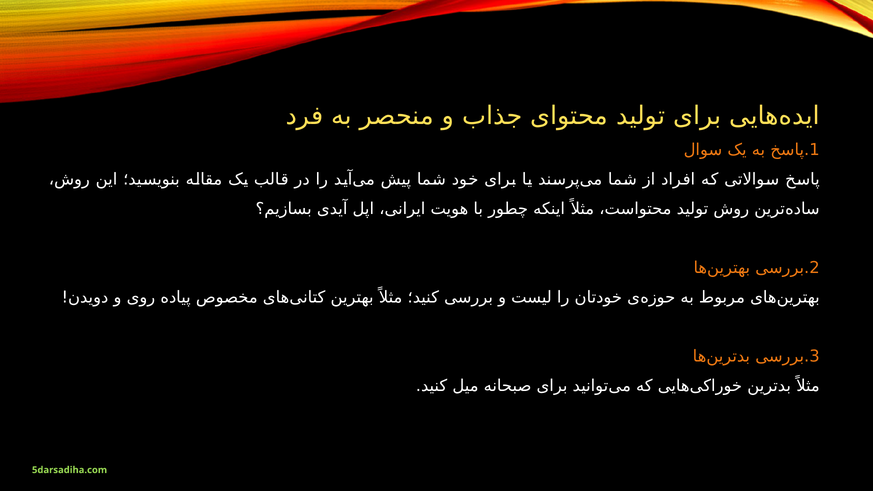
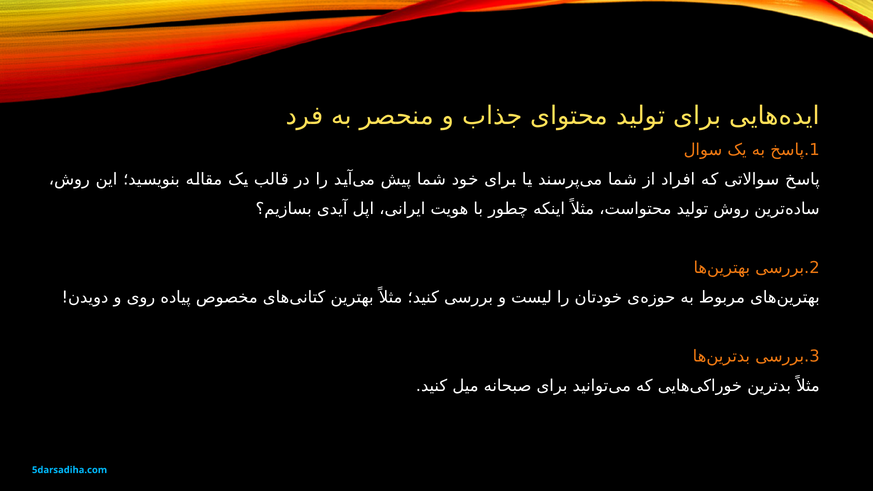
5darsadiha.com colour: light green -> light blue
